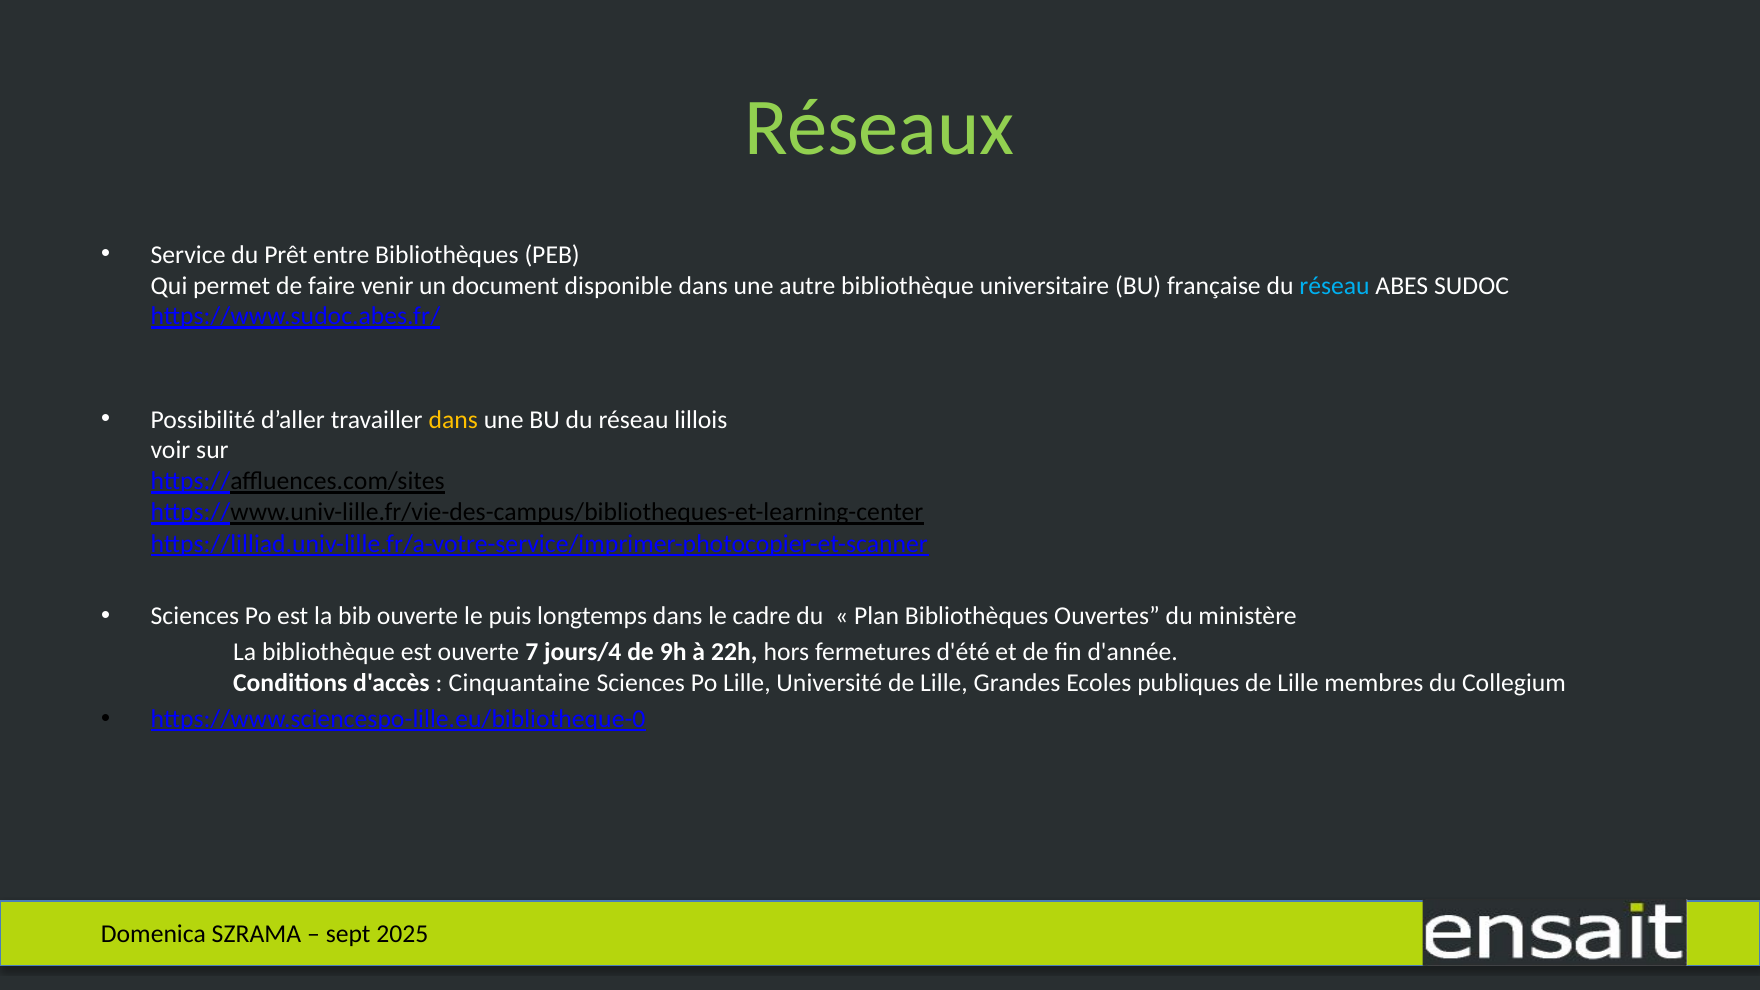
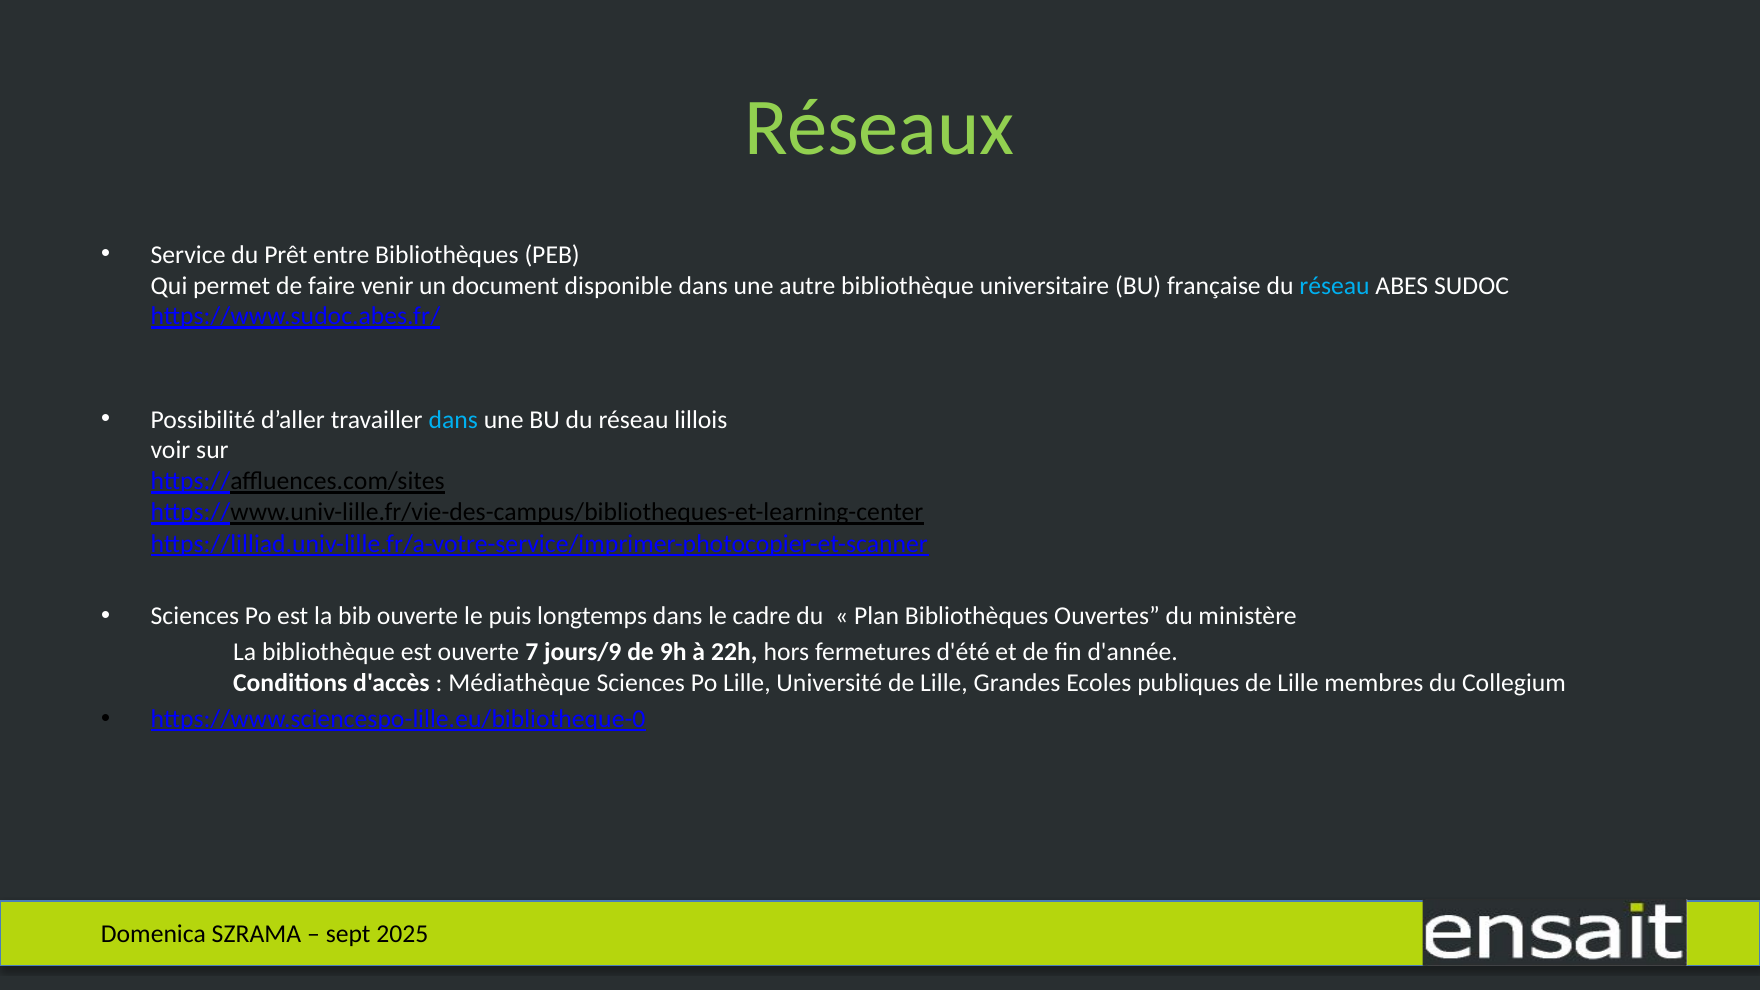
dans at (453, 420) colour: yellow -> light blue
jours/4: jours/4 -> jours/9
Cinquantaine: Cinquantaine -> Médiathèque
